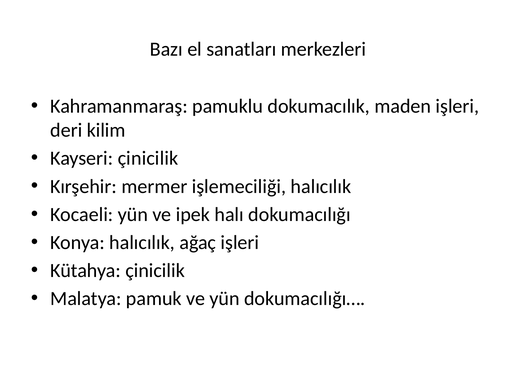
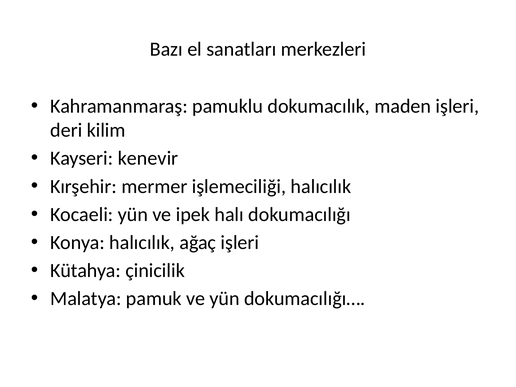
Kayseri çinicilik: çinicilik -> kenevir
